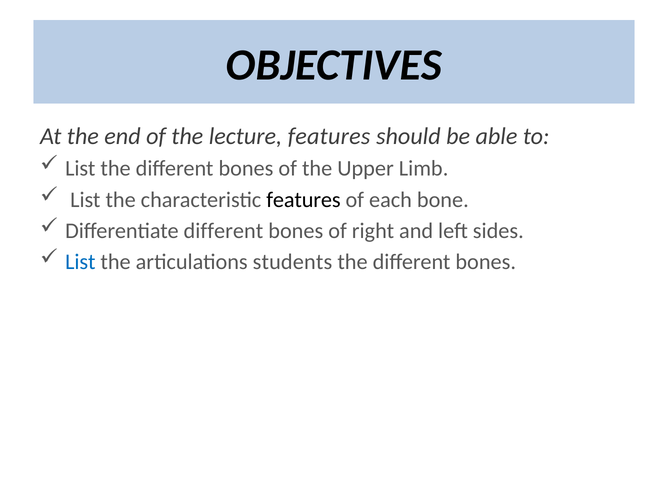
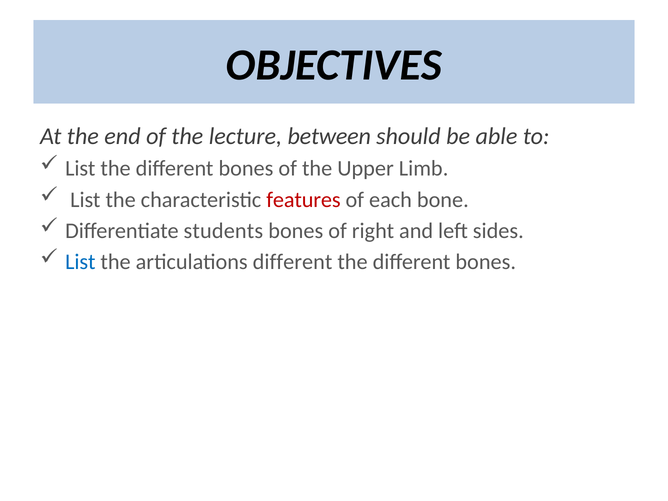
lecture features: features -> between
features at (303, 200) colour: black -> red
Differentiate different: different -> students
articulations students: students -> different
